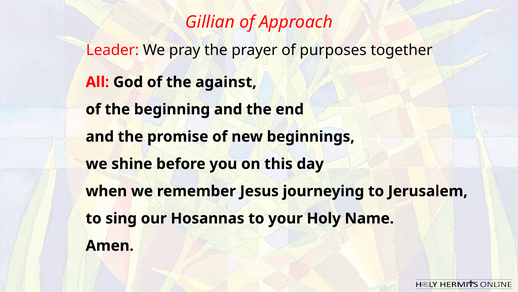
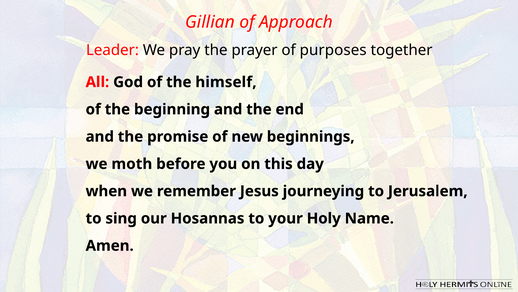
against: against -> himself
shine: shine -> moth
